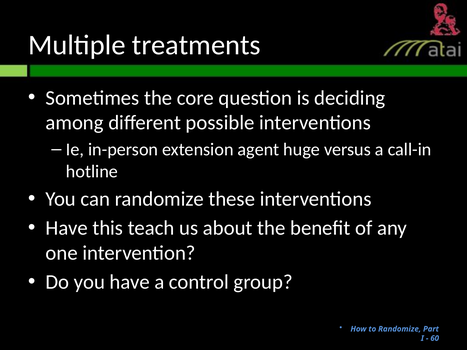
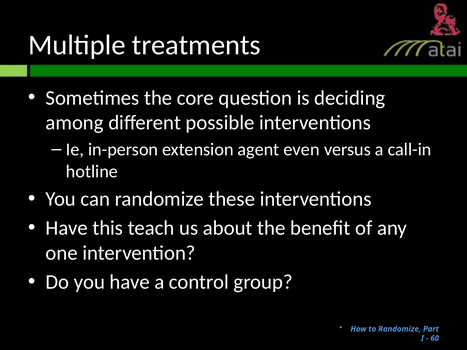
huge: huge -> even
